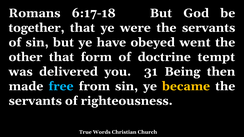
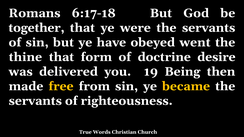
other: other -> thine
tempt: tempt -> desire
31: 31 -> 19
free colour: light blue -> yellow
